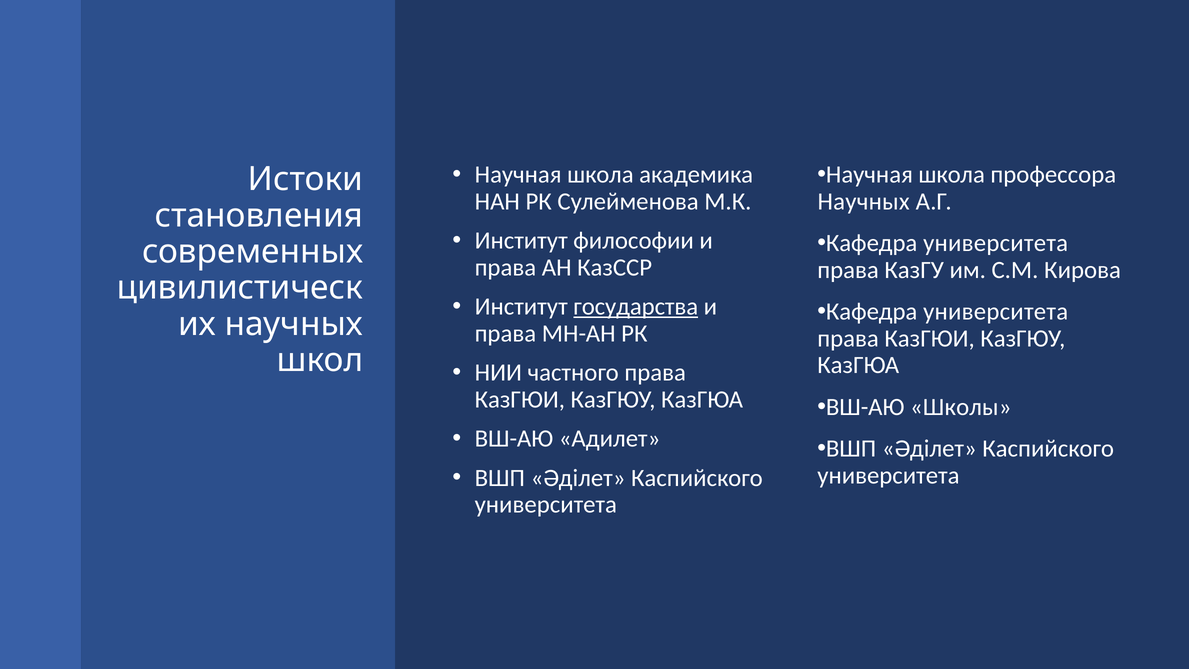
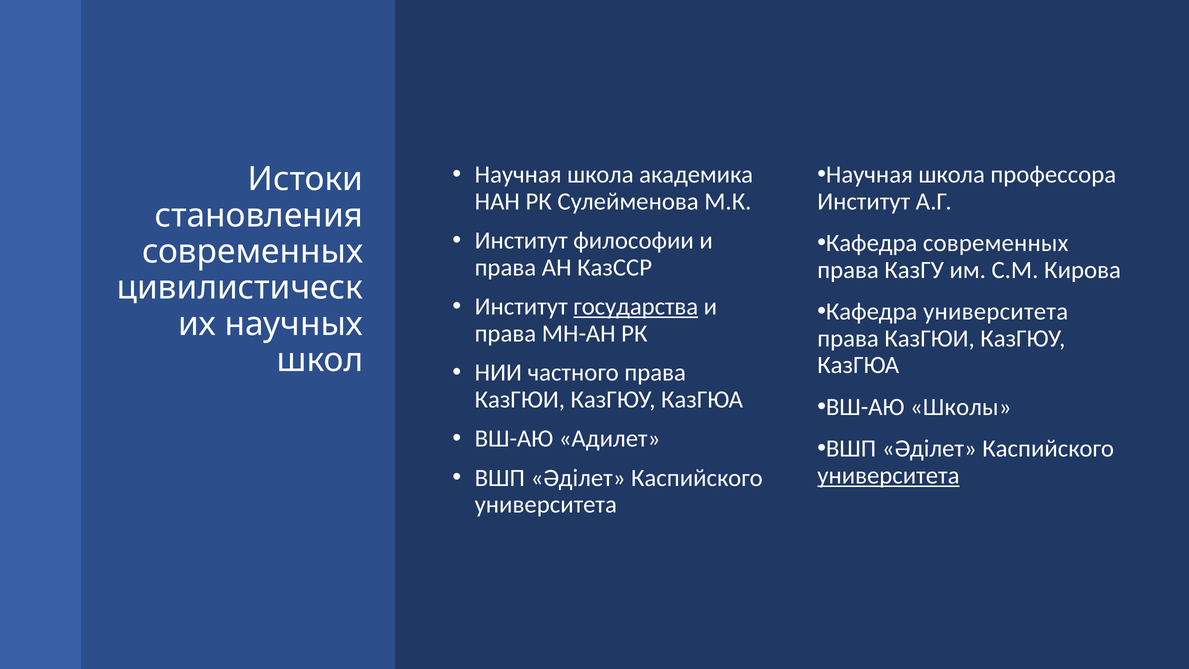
Научных at (864, 201): Научных -> Институт
университета at (996, 243): университета -> современных
университета at (888, 475) underline: none -> present
